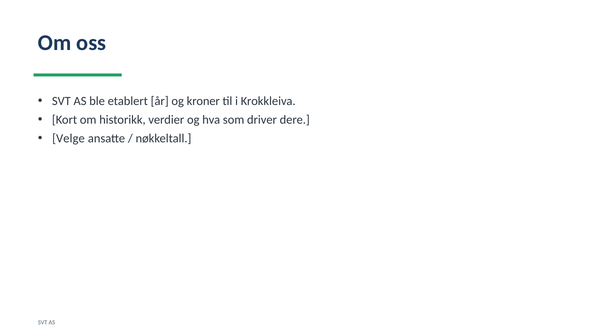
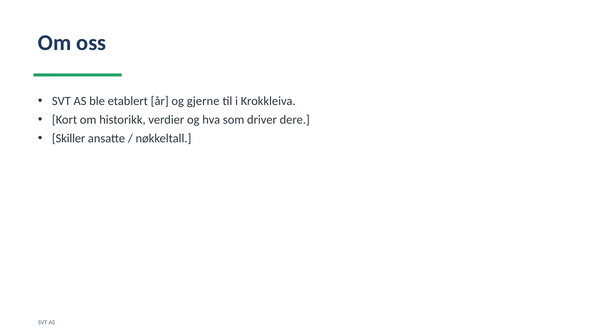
kroner: kroner -> gjerne
Velge: Velge -> Skiller
